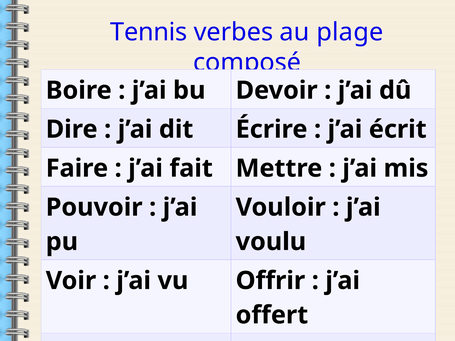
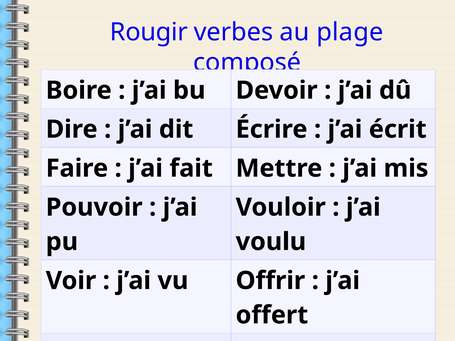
Tennis: Tennis -> Rougir
